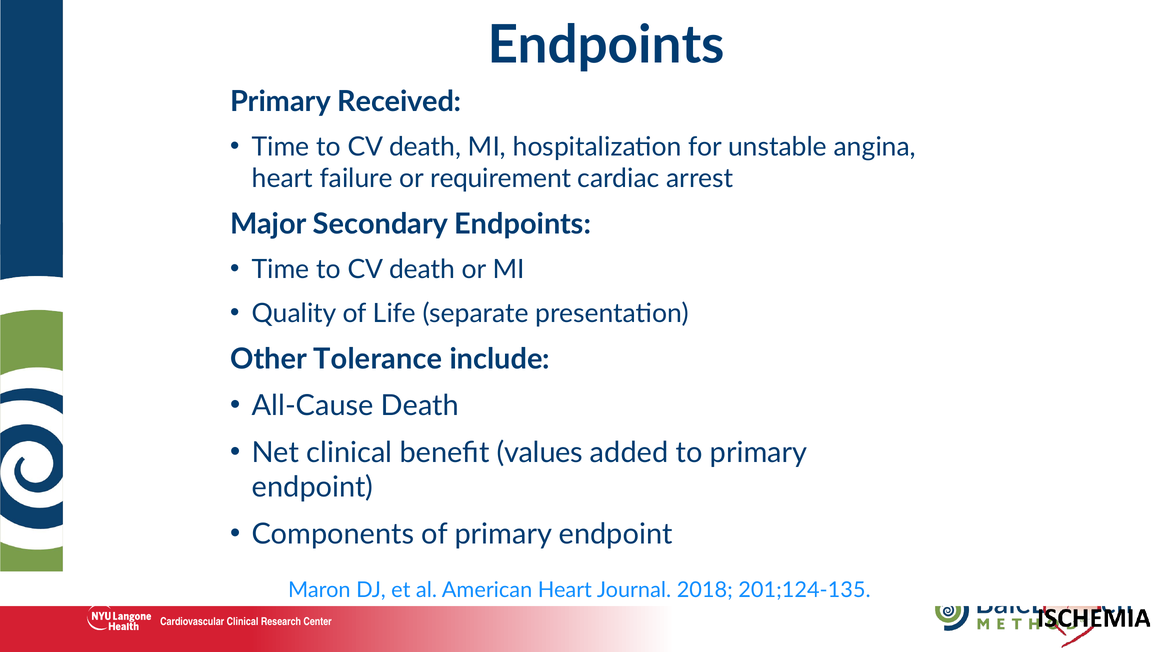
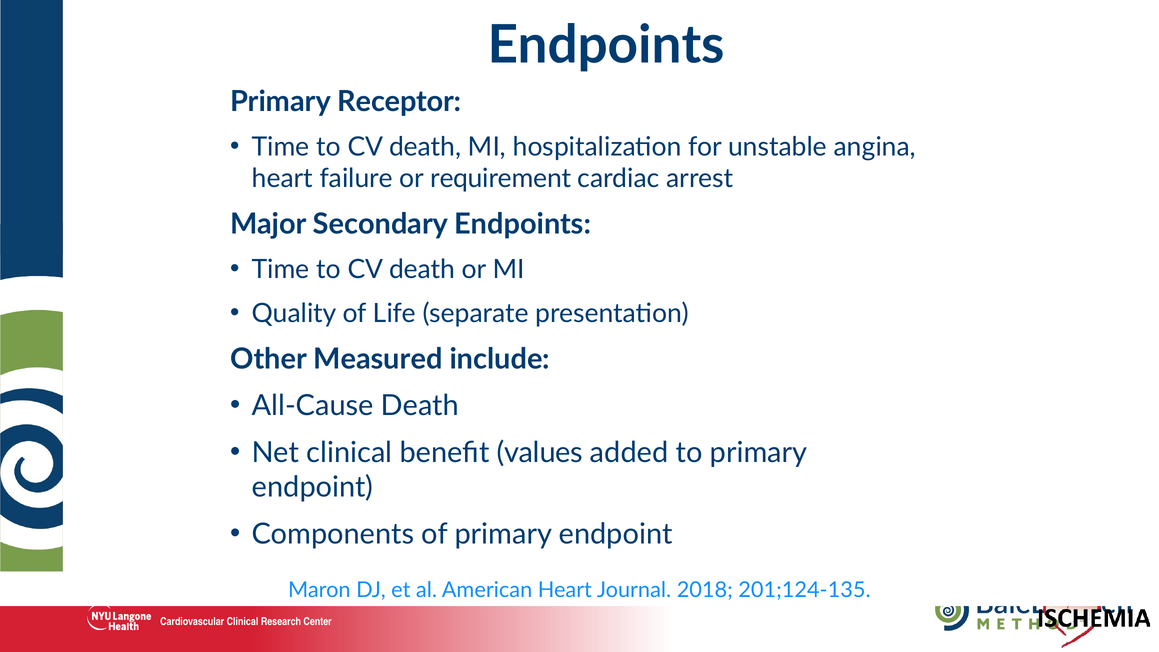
Received: Received -> Receptor
Tolerance: Tolerance -> Measured
